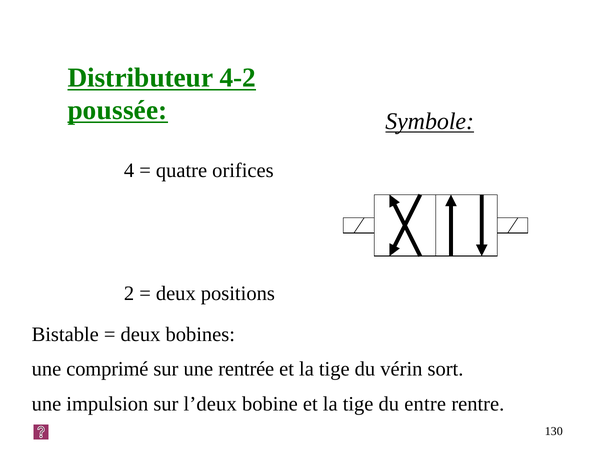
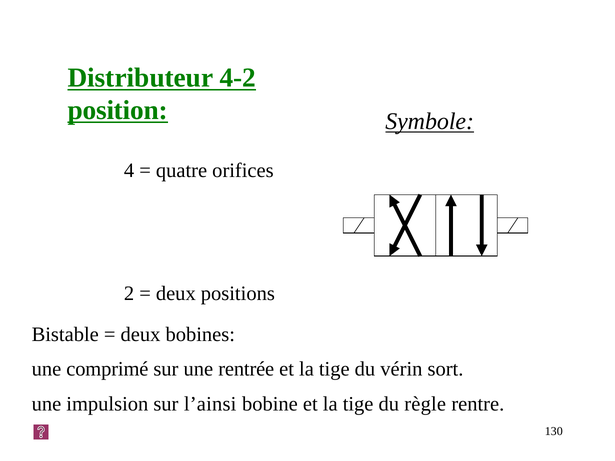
poussée: poussée -> position
l’deux: l’deux -> l’ainsi
entre: entre -> règle
